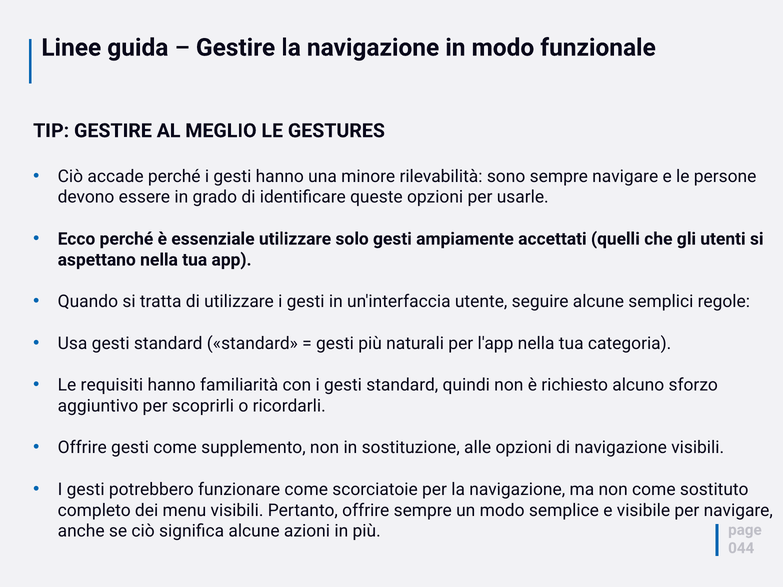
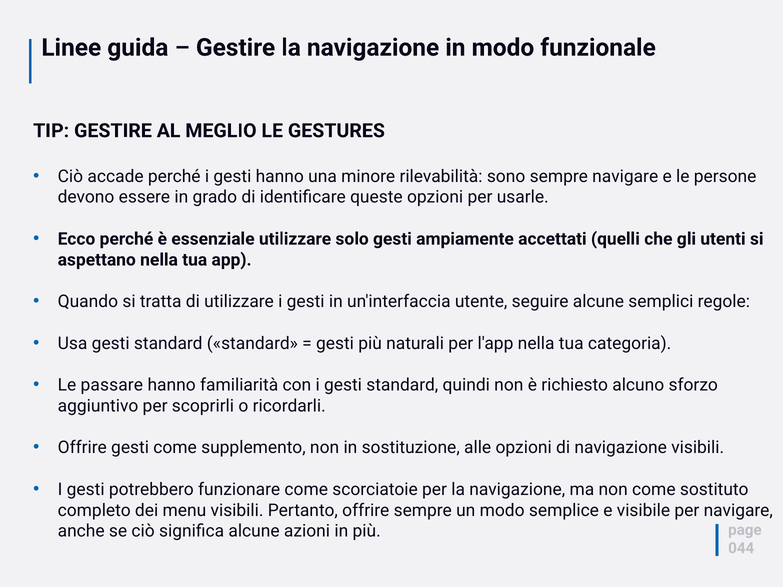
requisiti: requisiti -> passare
